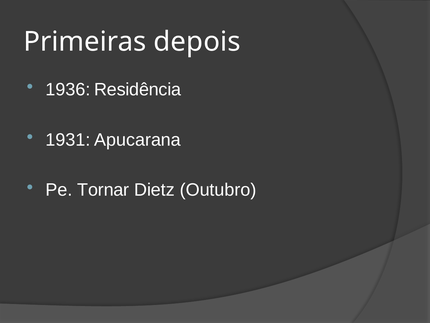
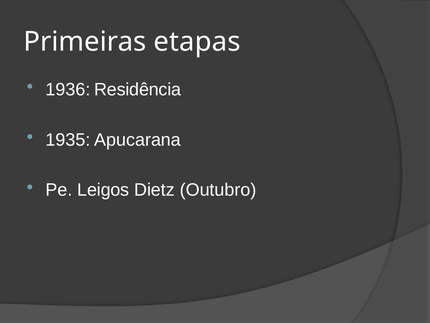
depois: depois -> etapas
1931: 1931 -> 1935
Tornar: Tornar -> Leigos
